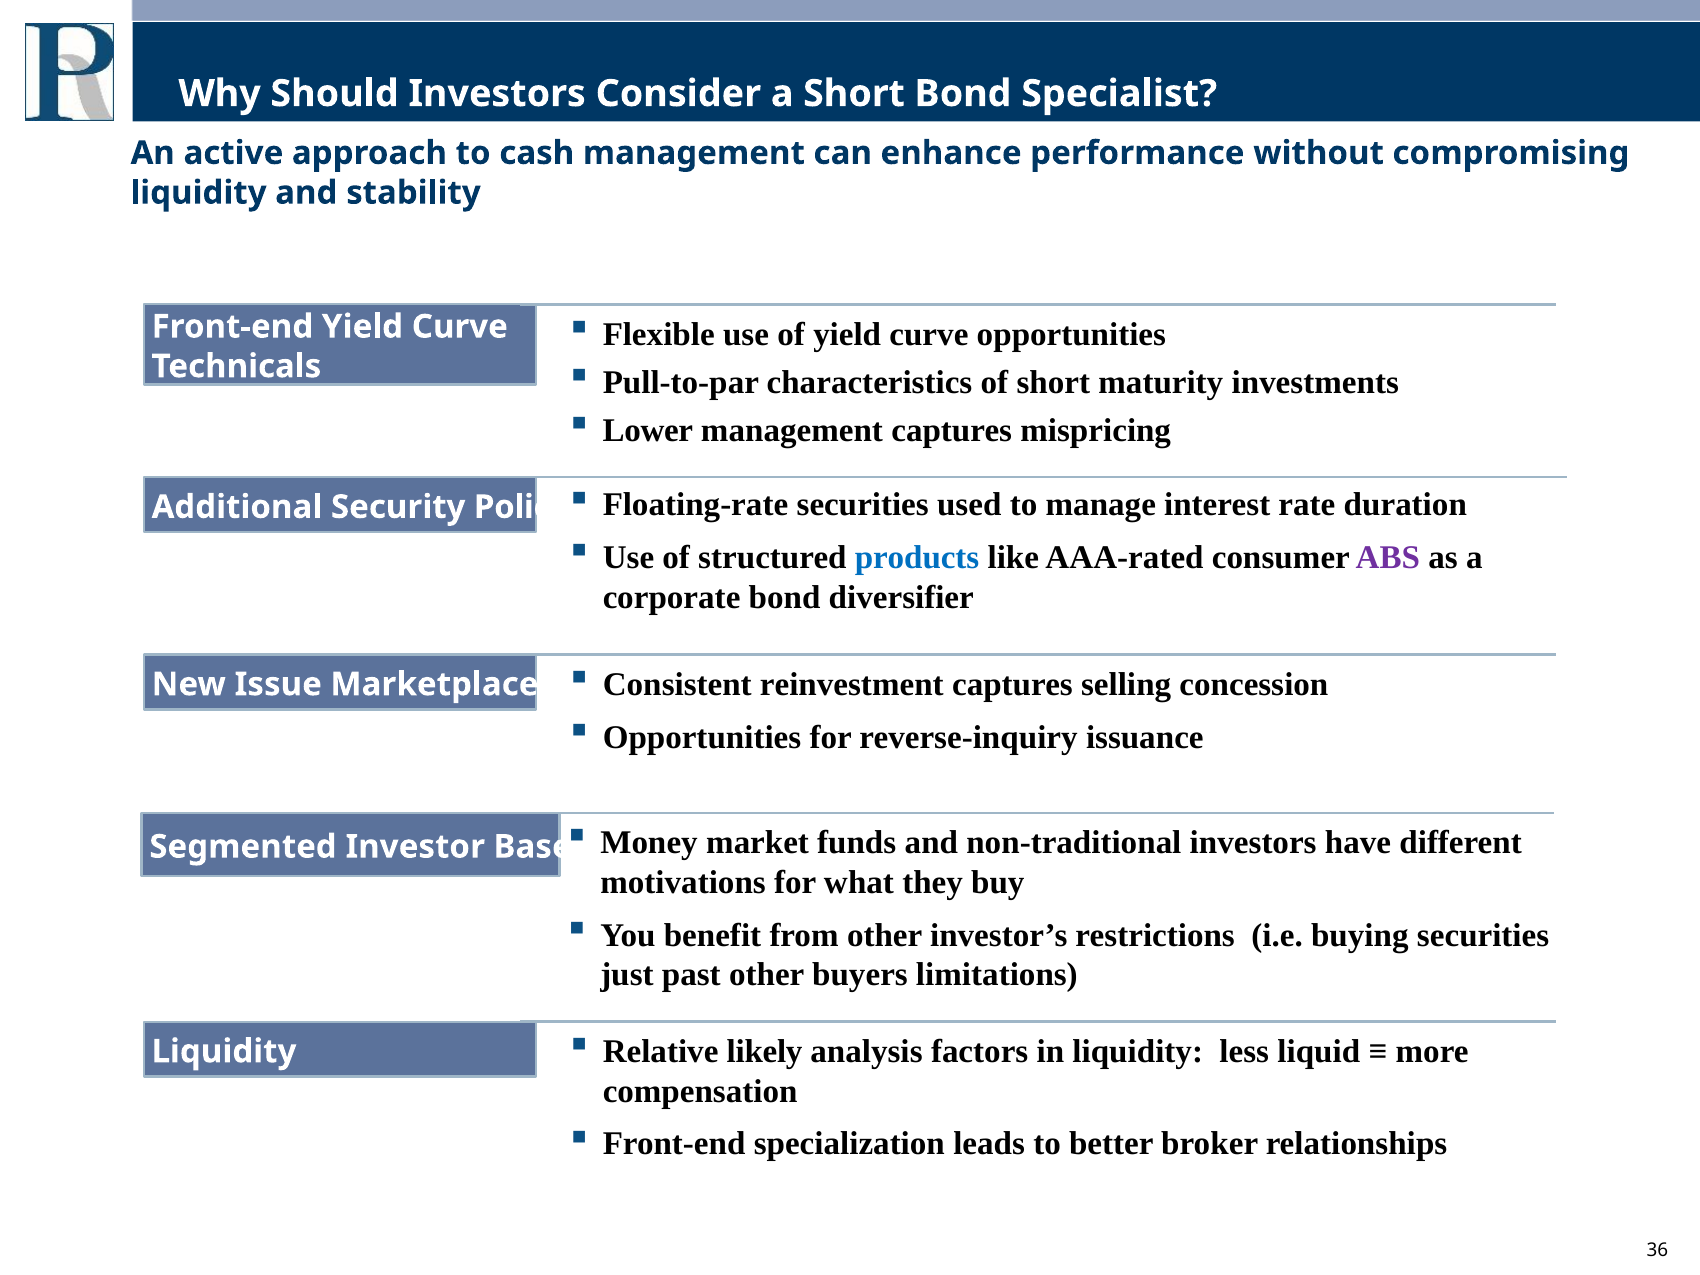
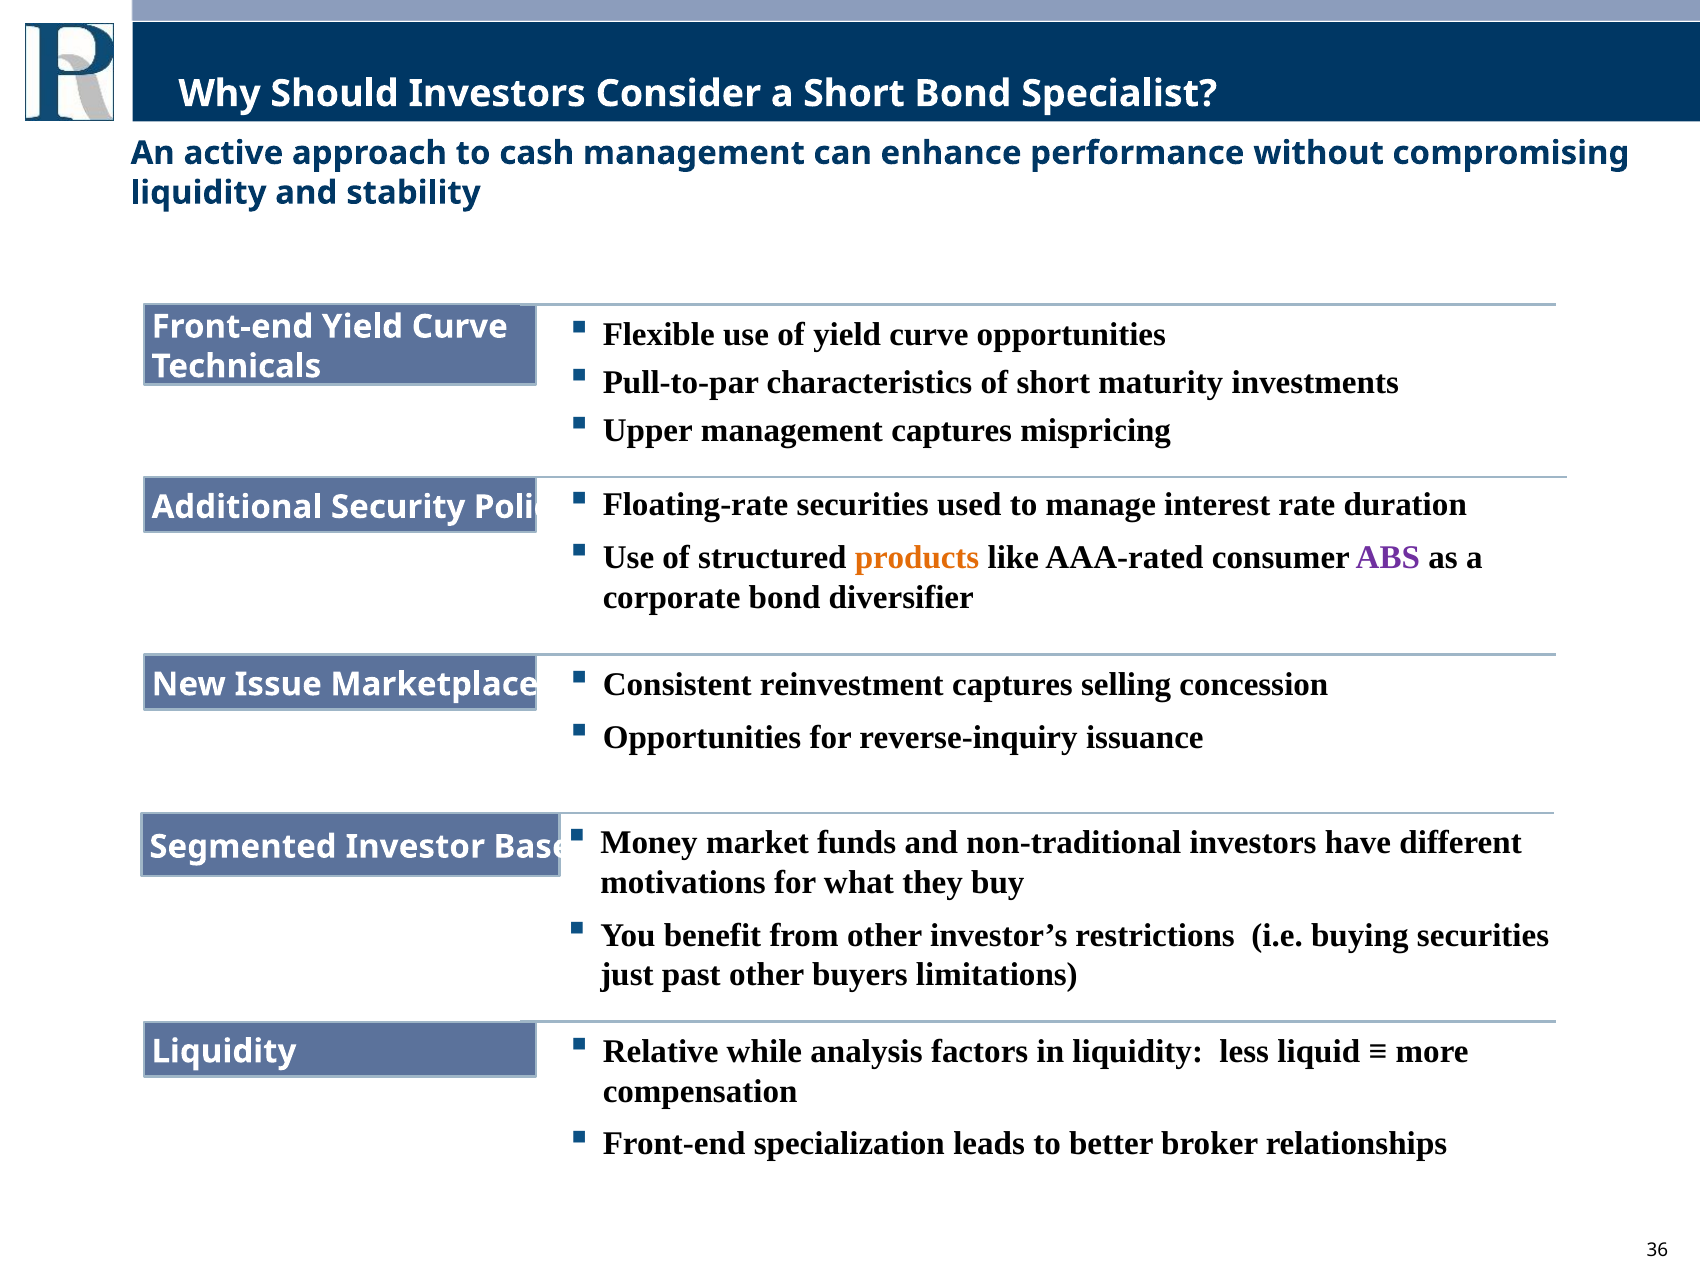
Lower: Lower -> Upper
products colour: blue -> orange
likely: likely -> while
